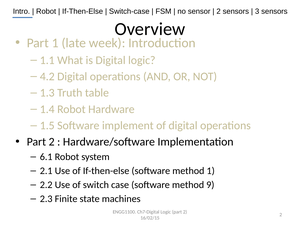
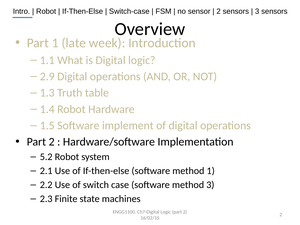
4.2: 4.2 -> 2.9
6.1: 6.1 -> 5.2
method 9: 9 -> 3
